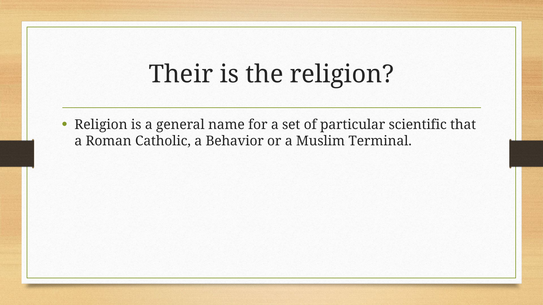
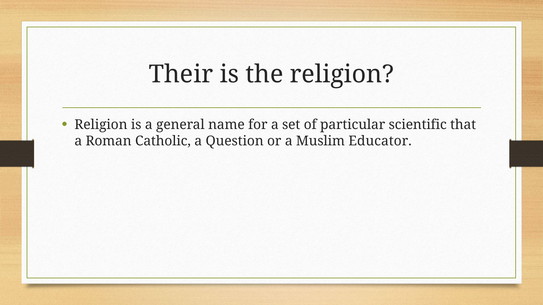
Behavior: Behavior -> Question
Terminal: Terminal -> Educator
